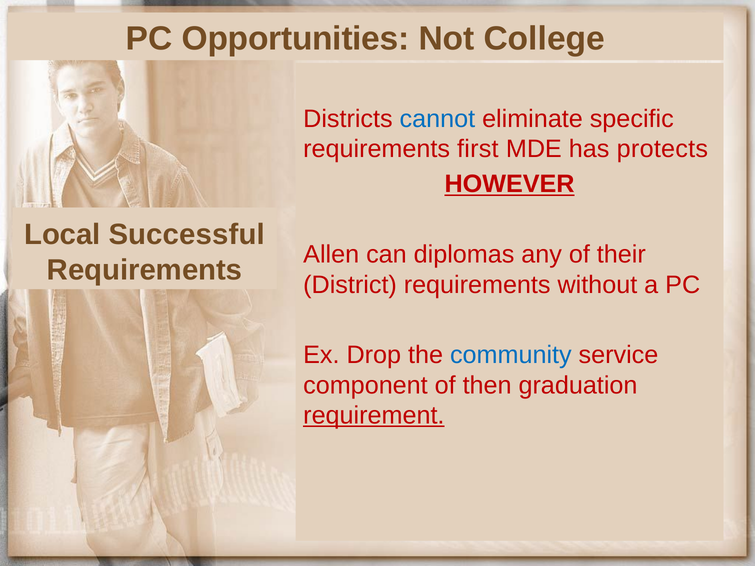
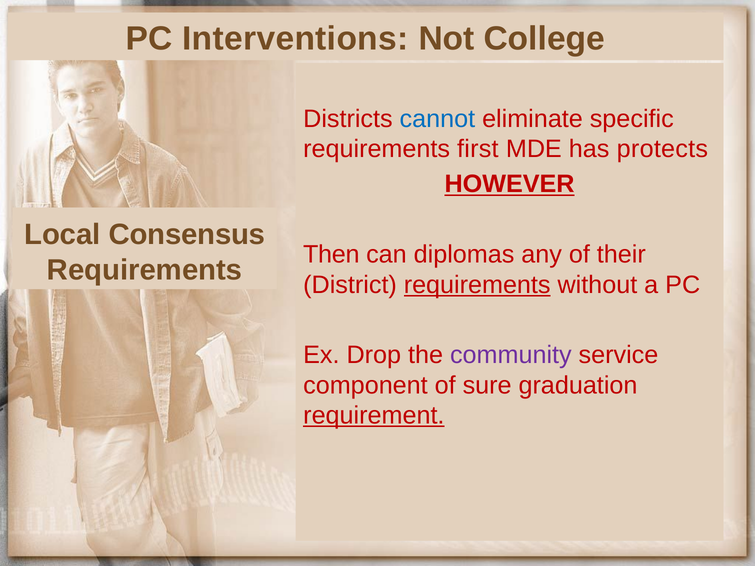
Opportunities: Opportunities -> Interventions
Successful: Successful -> Consensus
Allen: Allen -> Then
requirements at (477, 285) underline: none -> present
community colour: blue -> purple
then: then -> sure
